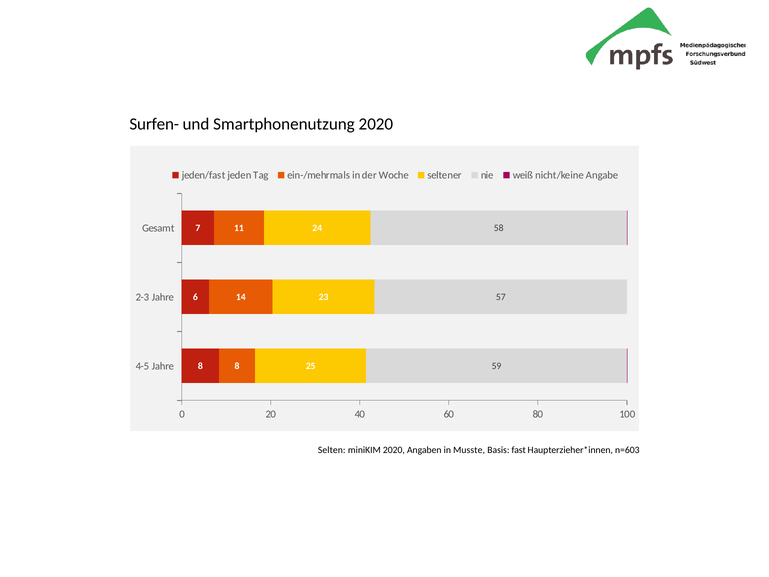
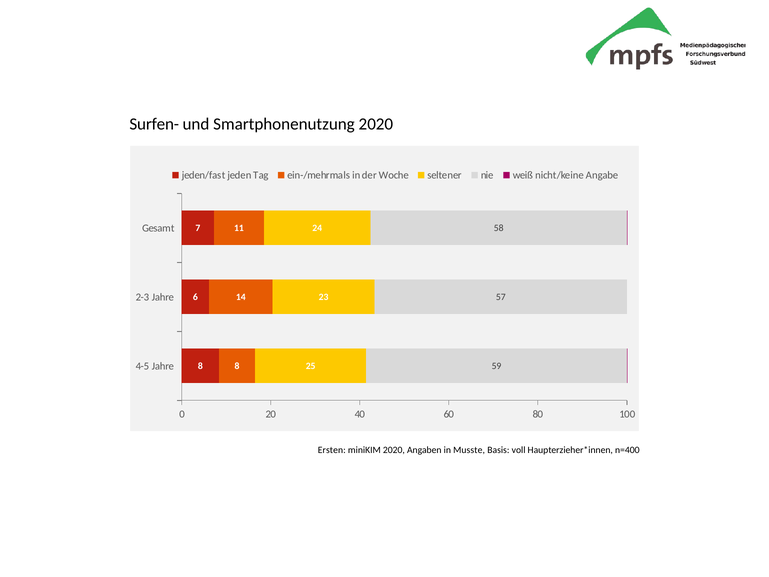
Selten: Selten -> Ersten
fast: fast -> voll
n=603: n=603 -> n=400
